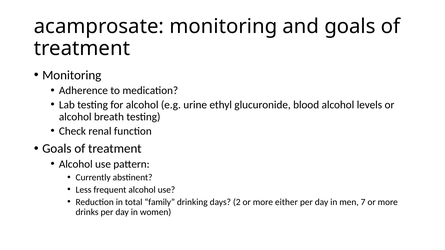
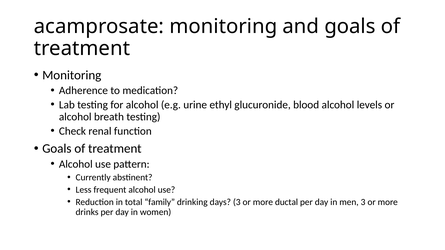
days 2: 2 -> 3
either: either -> ductal
men 7: 7 -> 3
